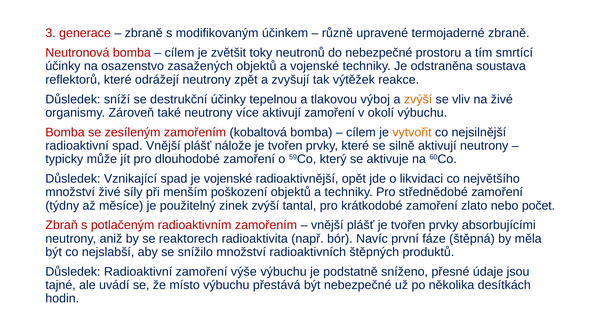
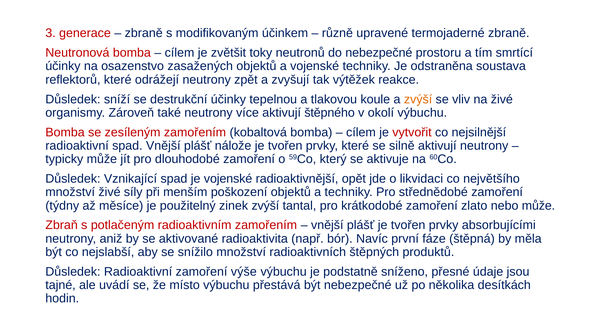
výboj: výboj -> koule
aktivují zamoření: zamoření -> štěpného
vytvořit colour: orange -> red
nebo počet: počet -> může
reaktorech: reaktorech -> aktivované
